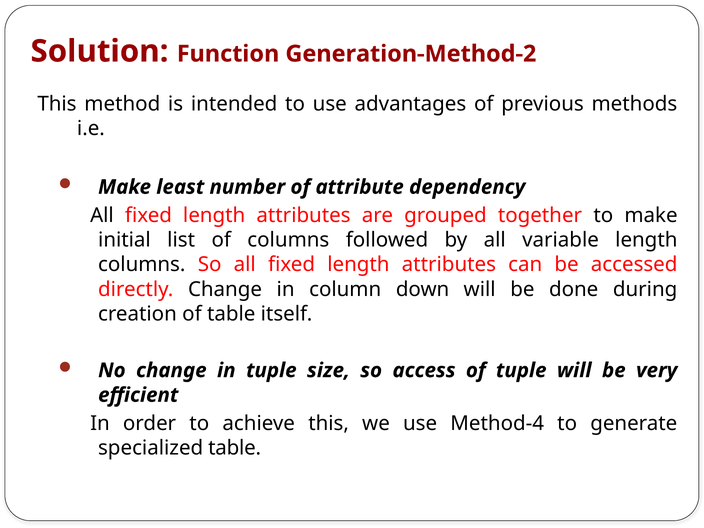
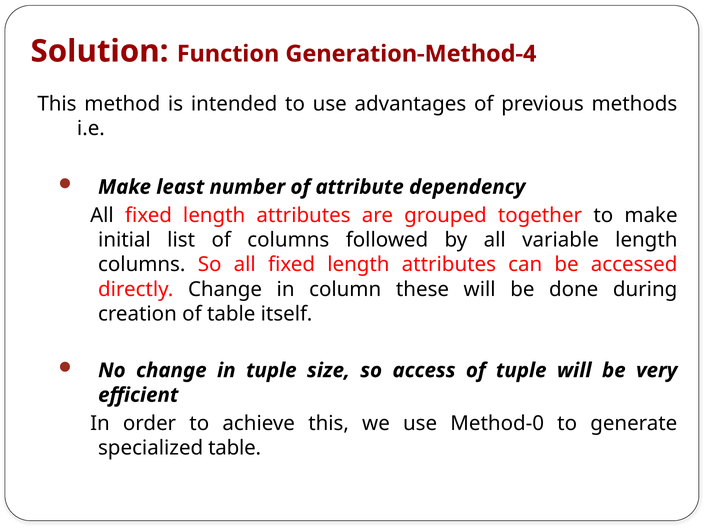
Generation-Method-2: Generation-Method-2 -> Generation-Method-4
down: down -> these
Method-4: Method-4 -> Method-0
